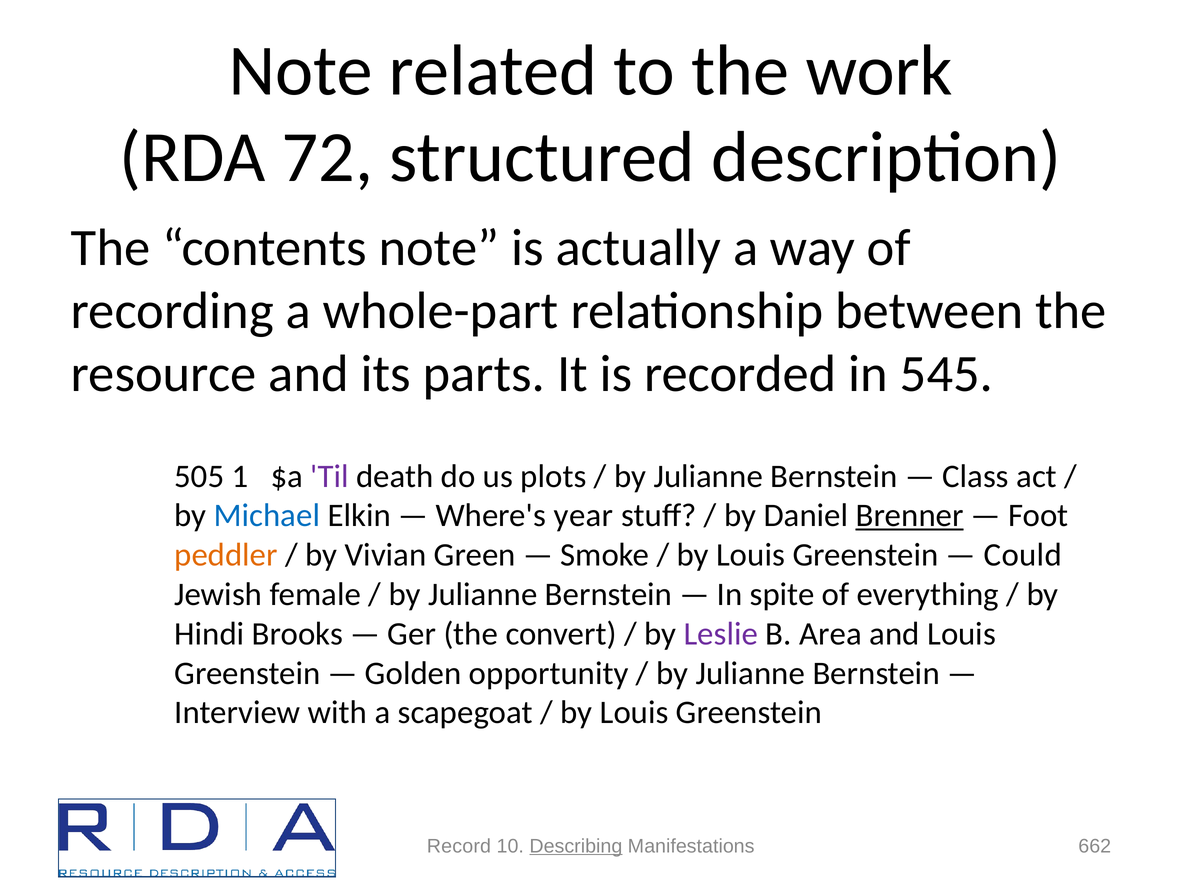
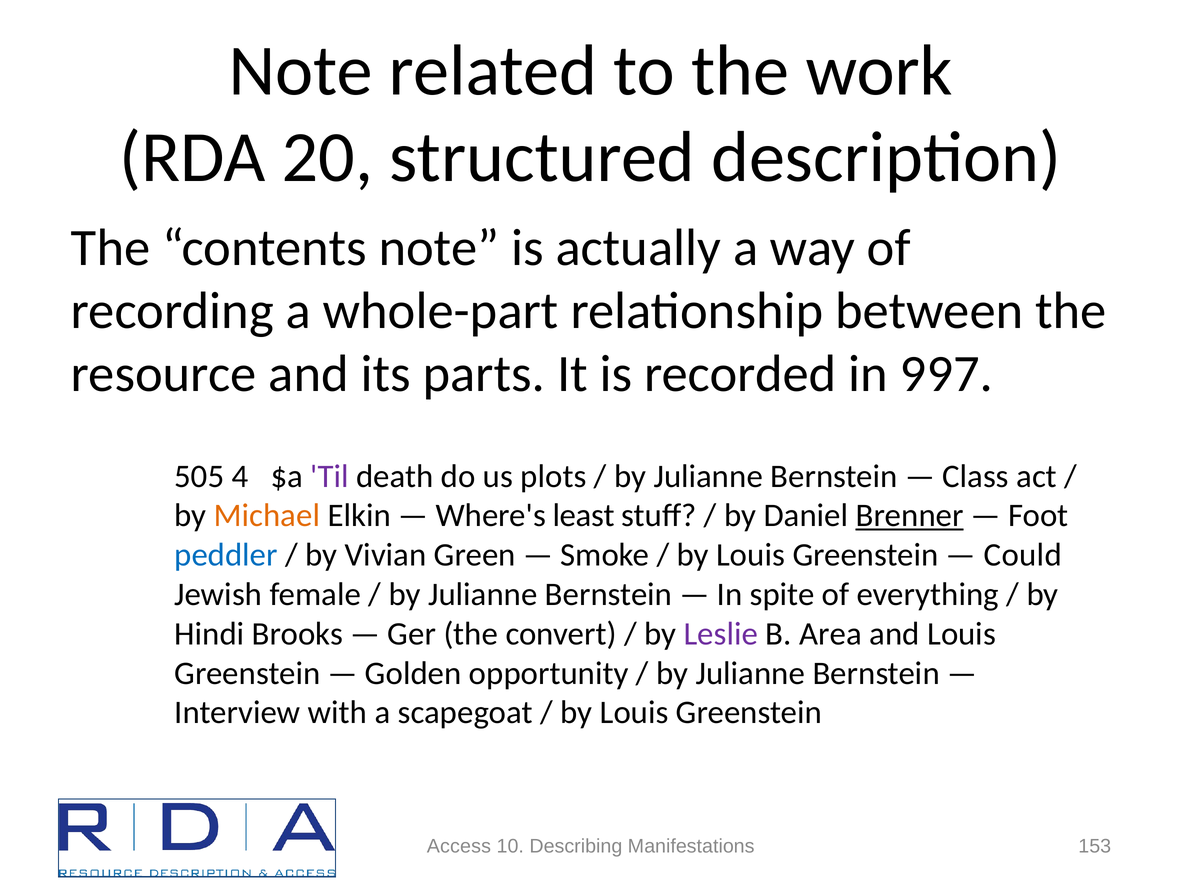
72: 72 -> 20
545: 545 -> 997
1: 1 -> 4
Michael colour: blue -> orange
year: year -> least
peddler colour: orange -> blue
Record: Record -> Access
Describing underline: present -> none
662: 662 -> 153
